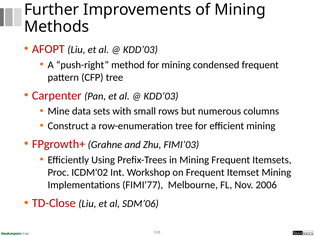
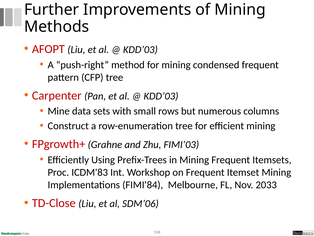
ICDM'02: ICDM'02 -> ICDM'83
FIMI'77: FIMI'77 -> FIMI'84
2006: 2006 -> 2033
